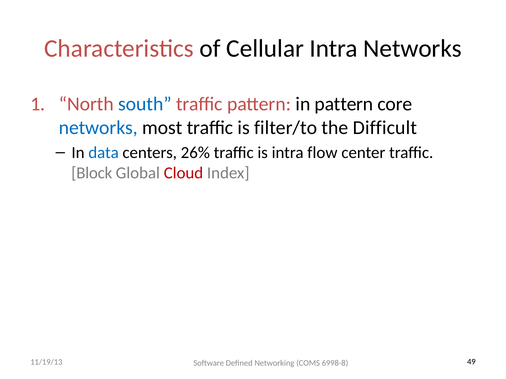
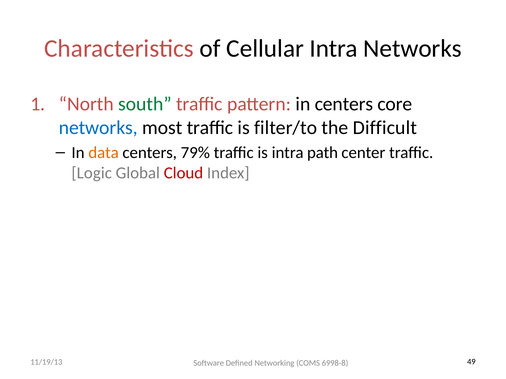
south colour: blue -> green
in pattern: pattern -> centers
data colour: blue -> orange
26%: 26% -> 79%
flow: flow -> path
Block: Block -> Logic
